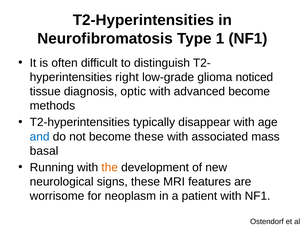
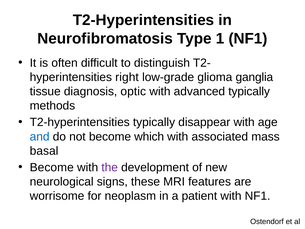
noticed: noticed -> ganglia
advanced become: become -> typically
become these: these -> which
Running at (52, 167): Running -> Become
the colour: orange -> purple
